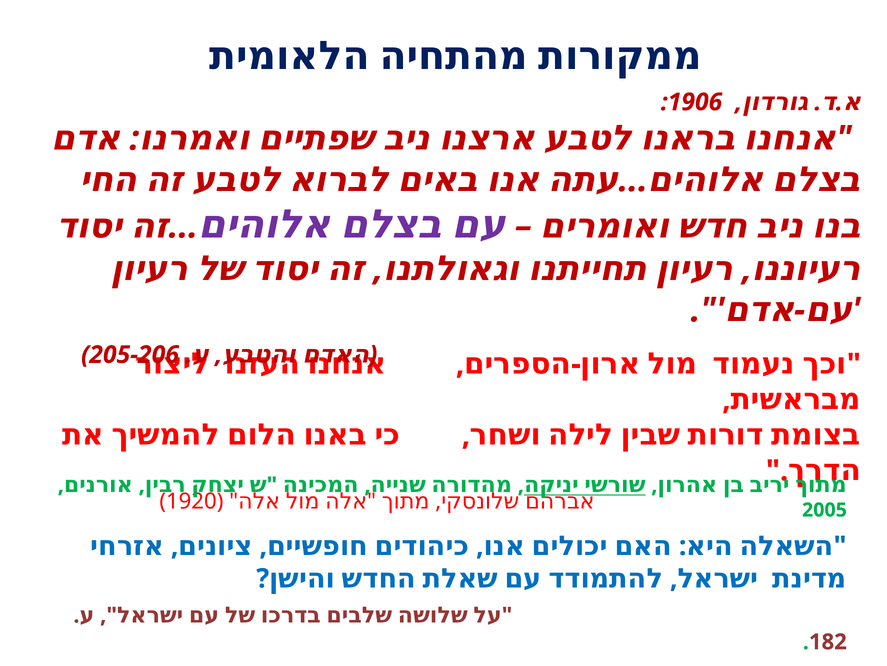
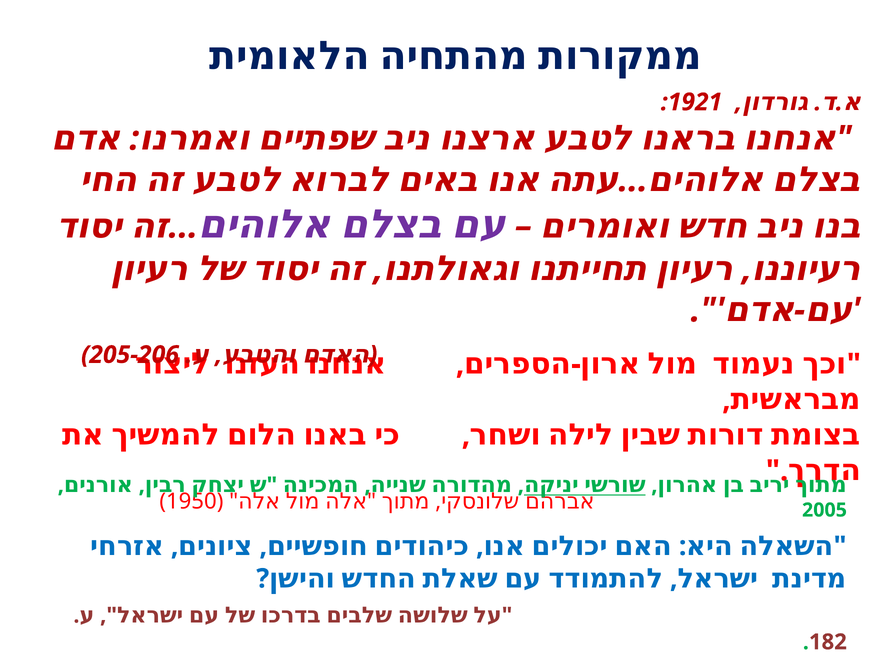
1906: 1906 -> 1921
1920: 1920 -> 1950
